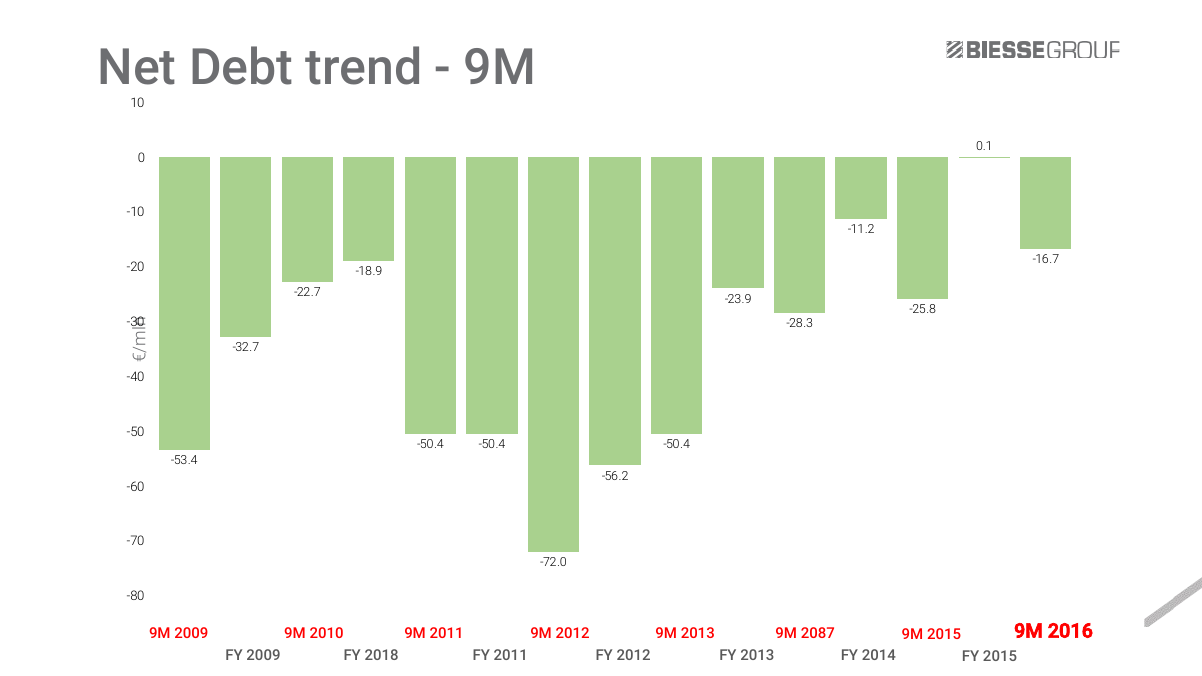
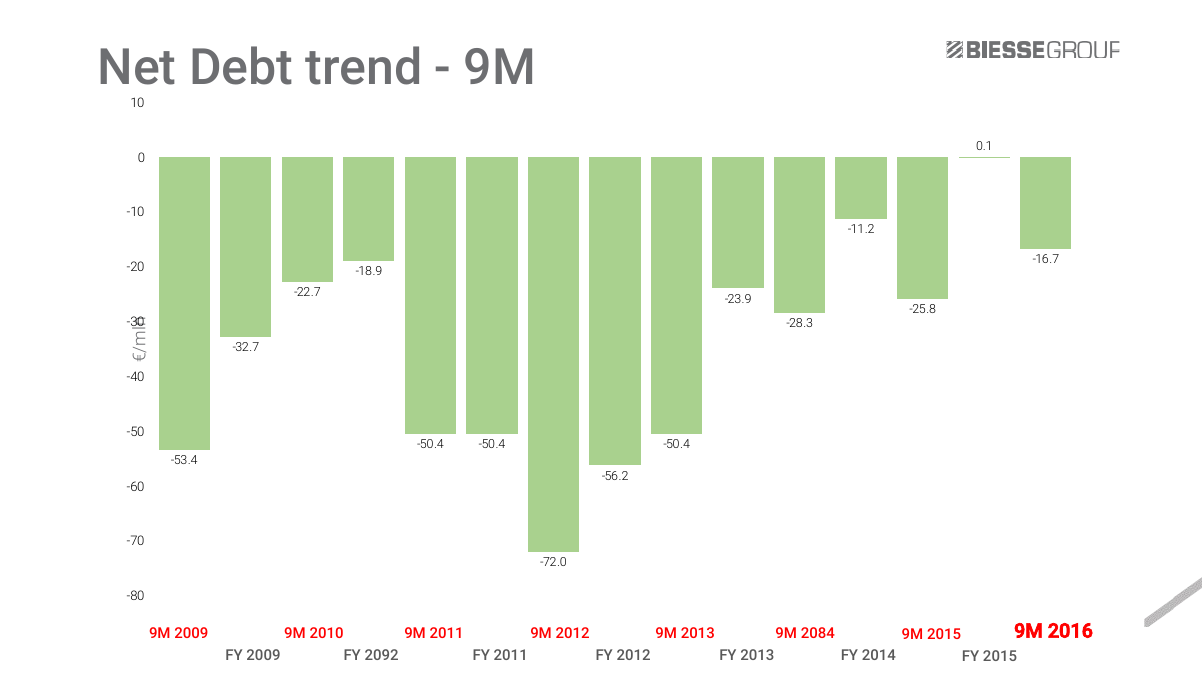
2087: 2087 -> 2084
2018: 2018 -> 2092
